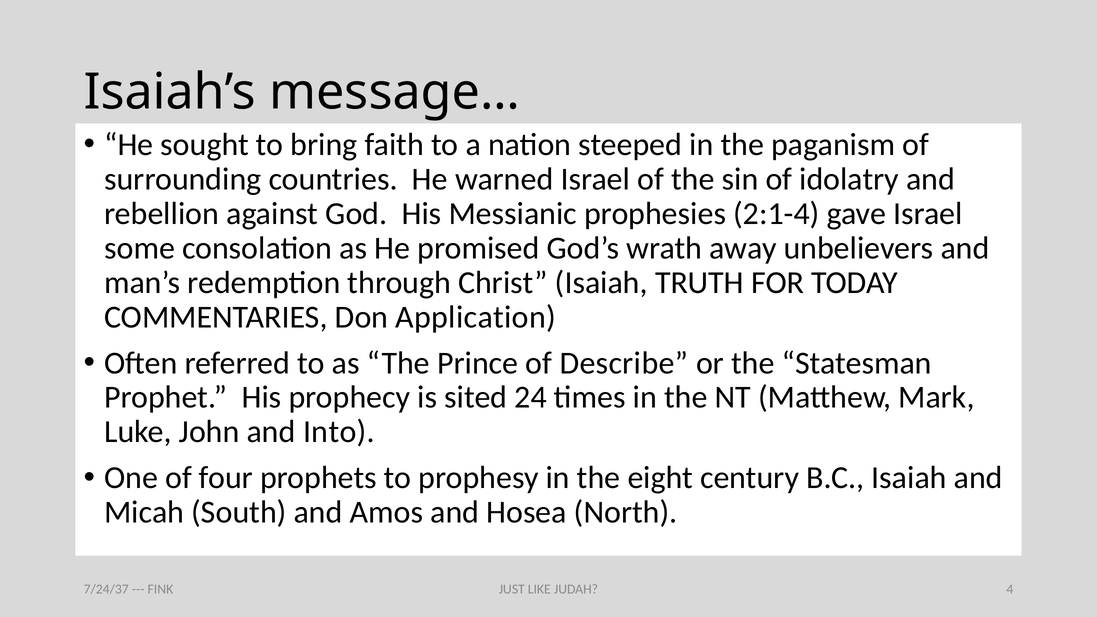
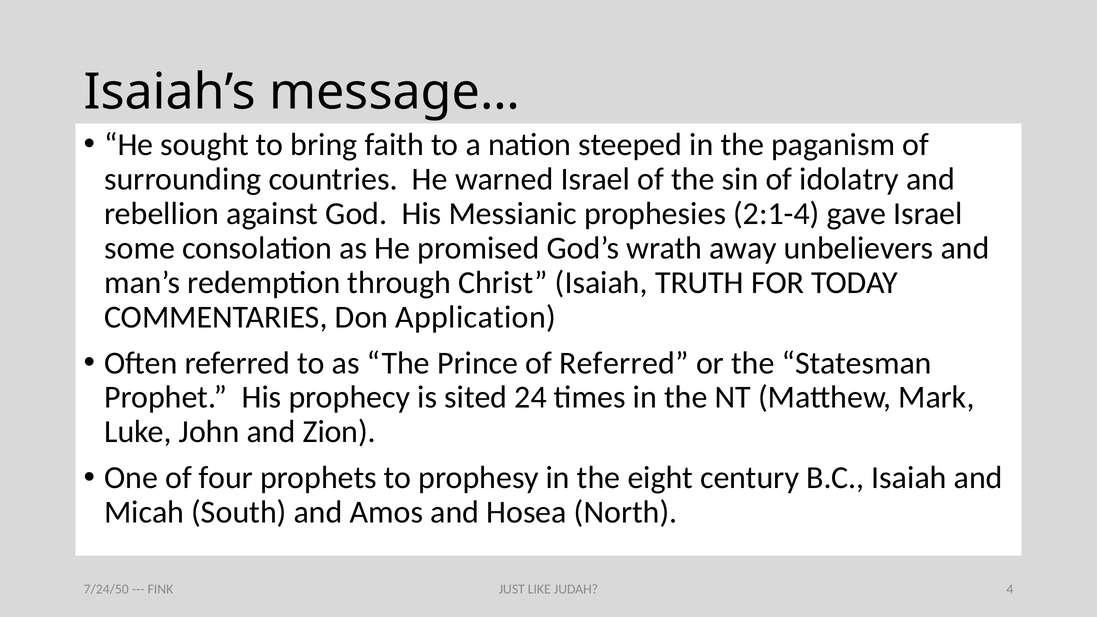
of Describe: Describe -> Referred
Into: Into -> Zion
7/24/37: 7/24/37 -> 7/24/50
